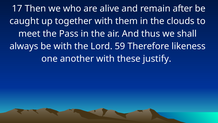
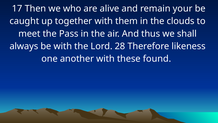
after: after -> your
59: 59 -> 28
justify: justify -> found
